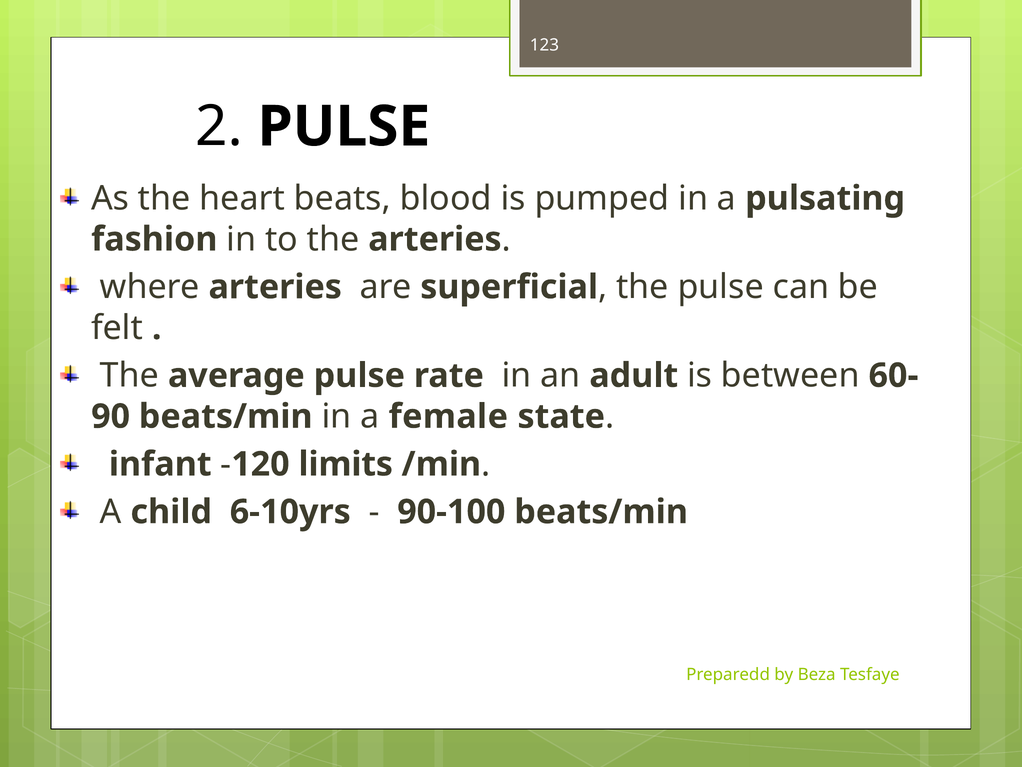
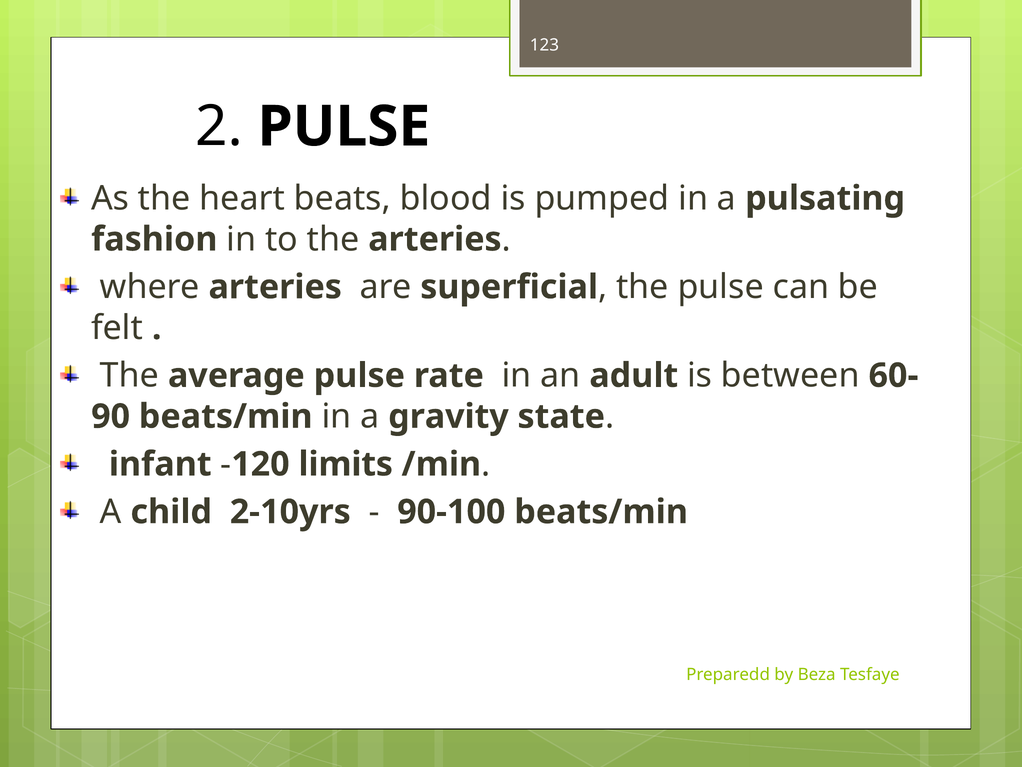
female: female -> gravity
6-10yrs: 6-10yrs -> 2-10yrs
